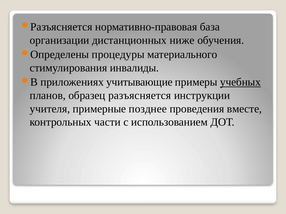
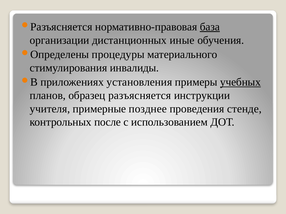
база underline: none -> present
ниже: ниже -> иные
учитывающие: учитывающие -> установления
вместе: вместе -> стенде
части: части -> после
